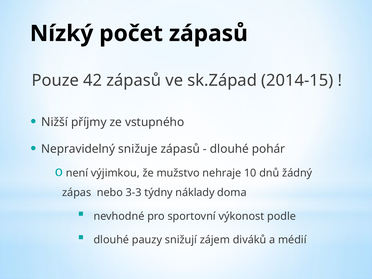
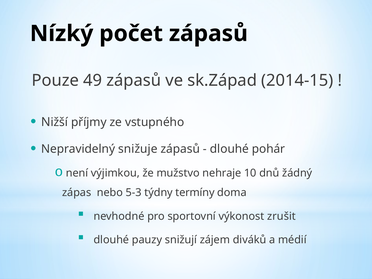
42: 42 -> 49
3-3: 3-3 -> 5-3
náklady: náklady -> termíny
podle: podle -> zrušit
